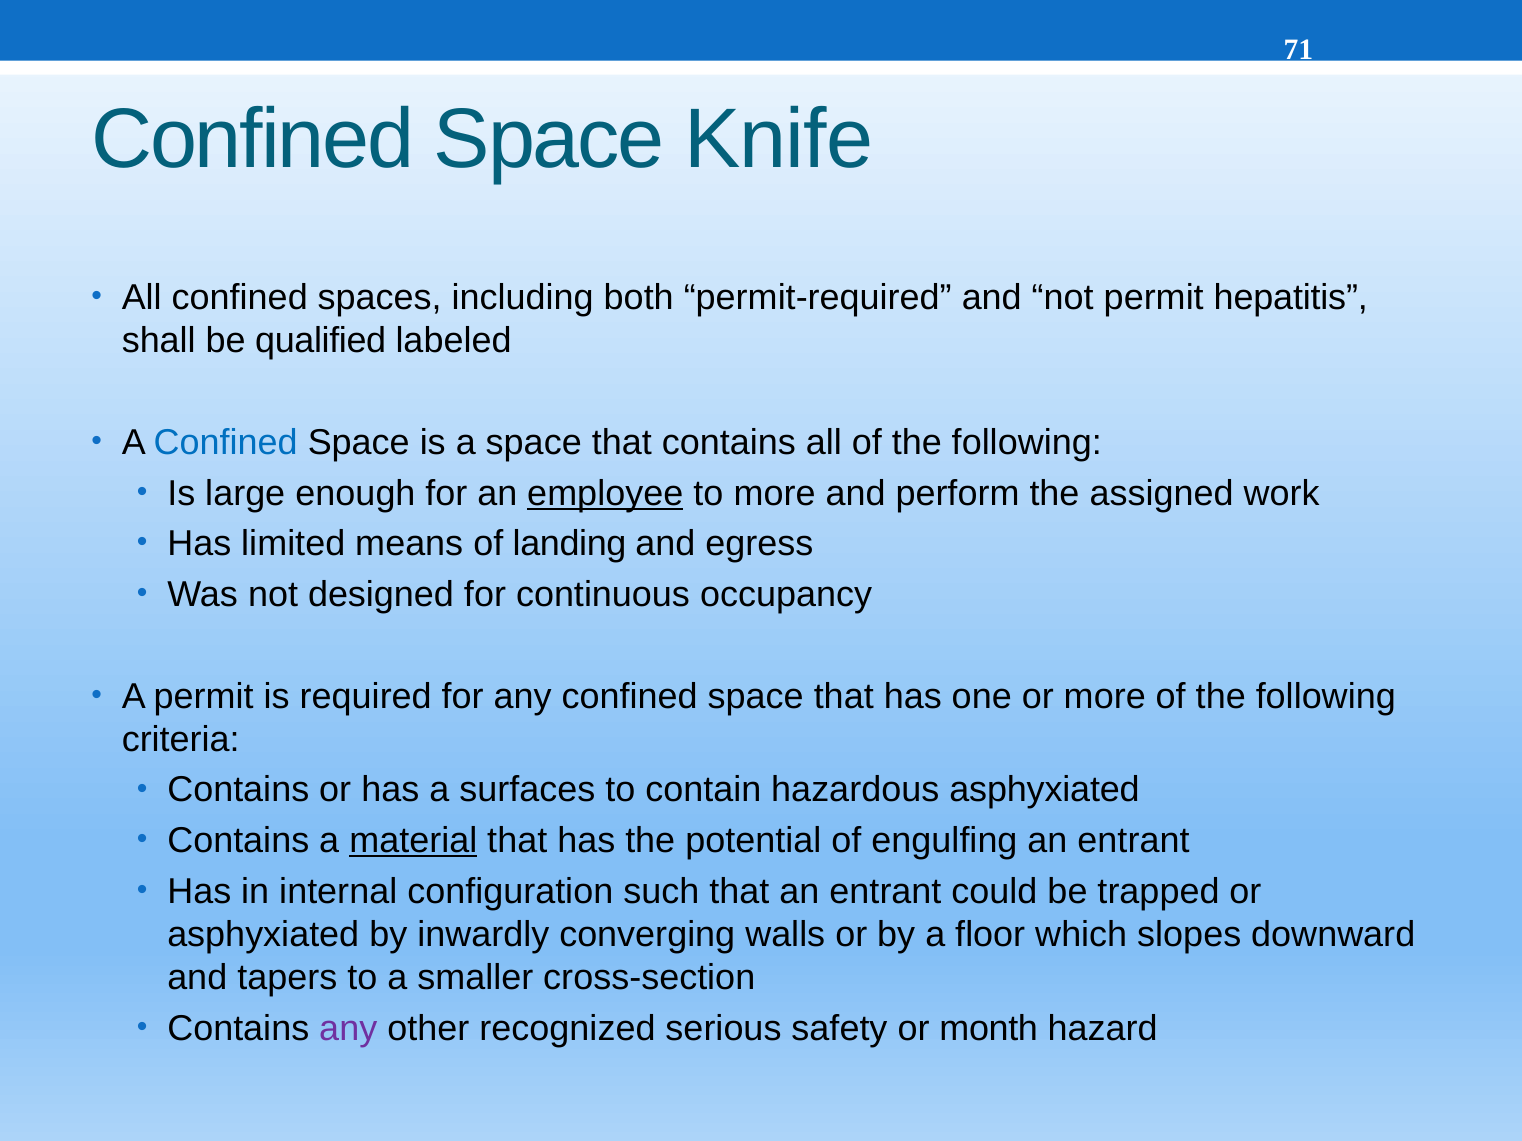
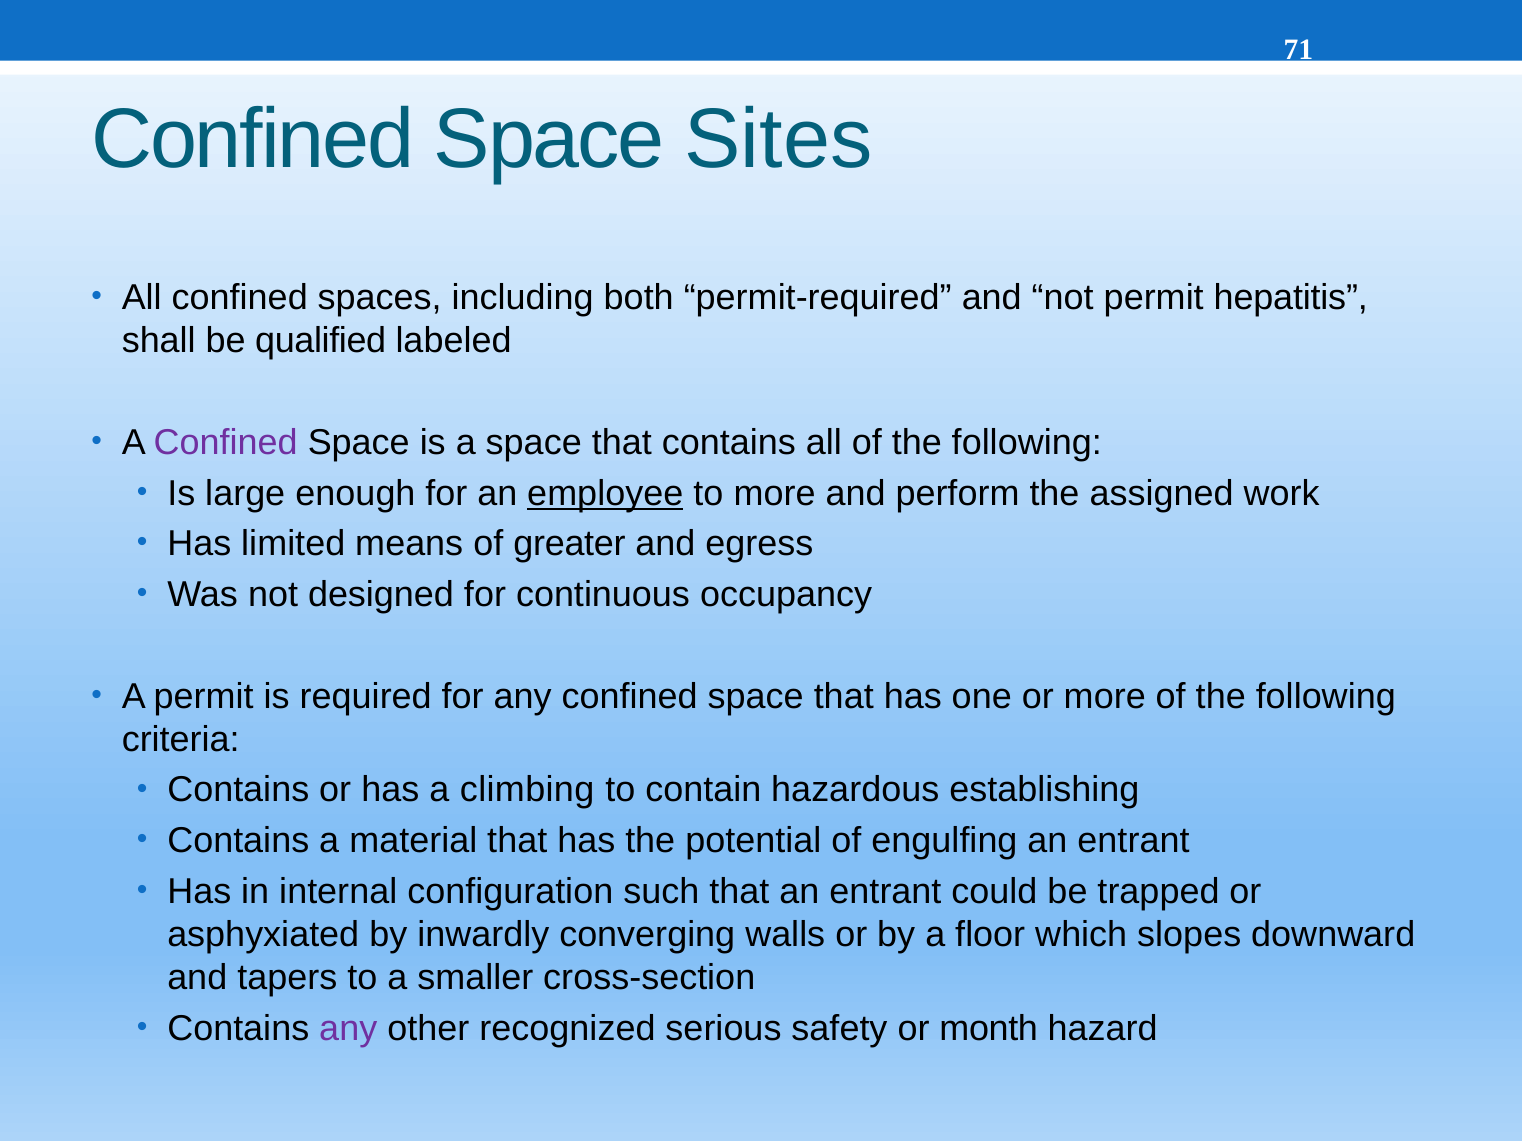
Knife: Knife -> Sites
Confined at (226, 443) colour: blue -> purple
landing: landing -> greater
surfaces: surfaces -> climbing
hazardous asphyxiated: asphyxiated -> establishing
material underline: present -> none
